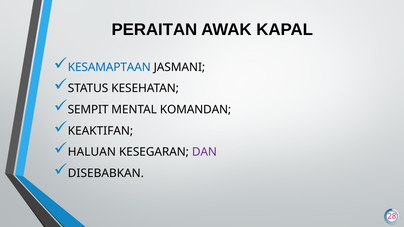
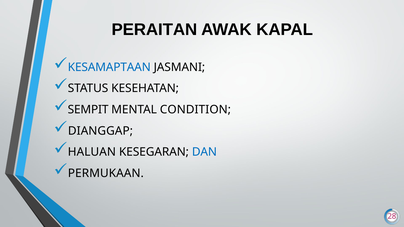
KOMANDAN: KOMANDAN -> CONDITION
KEAKTIFAN: KEAKTIFAN -> DIANGGAP
DAN colour: purple -> blue
DISEBABKAN: DISEBABKAN -> PERMUKAAN
